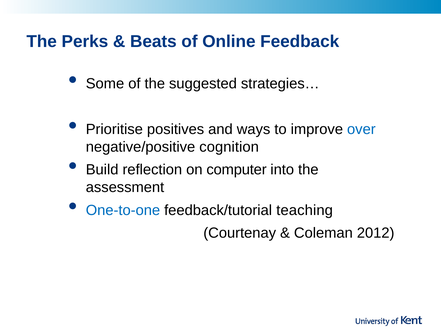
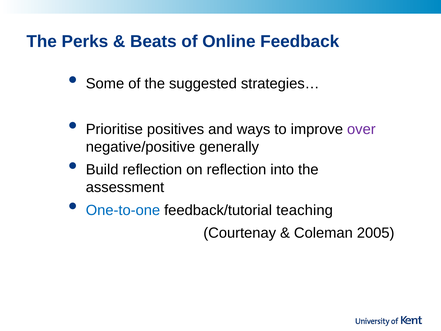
over colour: blue -> purple
cognition: cognition -> generally
on computer: computer -> reflection
2012: 2012 -> 2005
